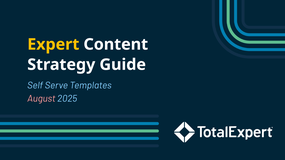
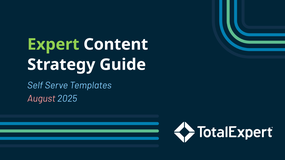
Expert colour: yellow -> light green
